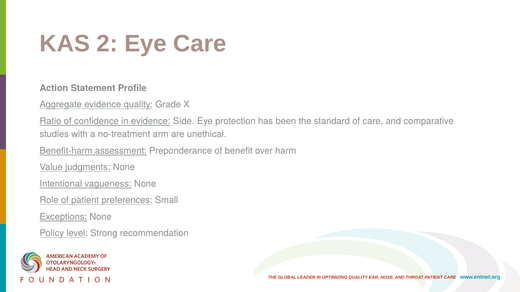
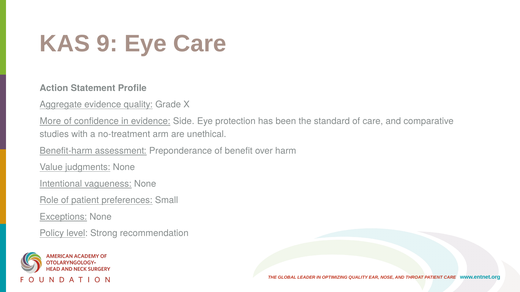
2: 2 -> 9
Ratio: Ratio -> More
